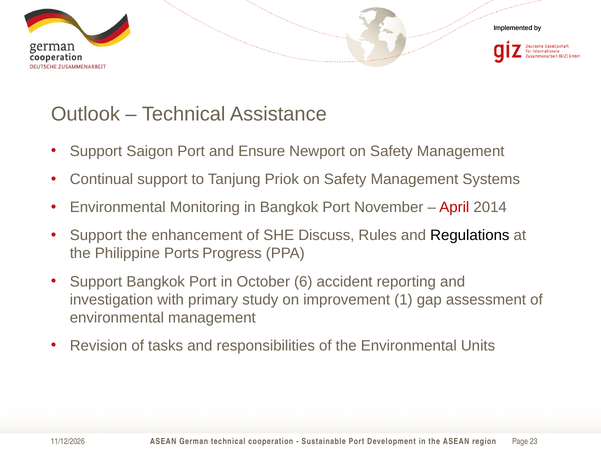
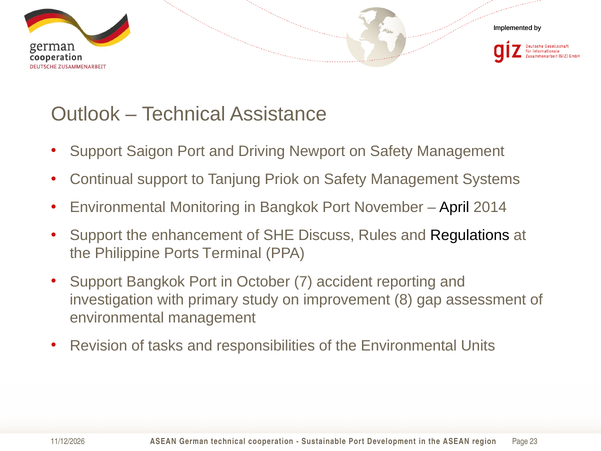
Ensure: Ensure -> Driving
April colour: red -> black
Progress: Progress -> Terminal
6: 6 -> 7
1: 1 -> 8
